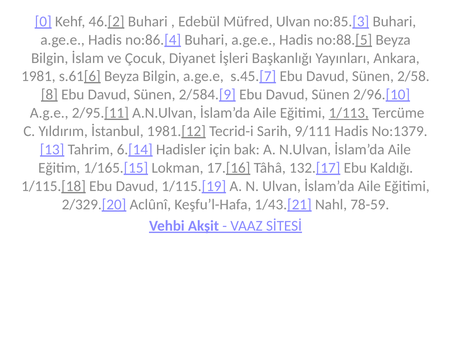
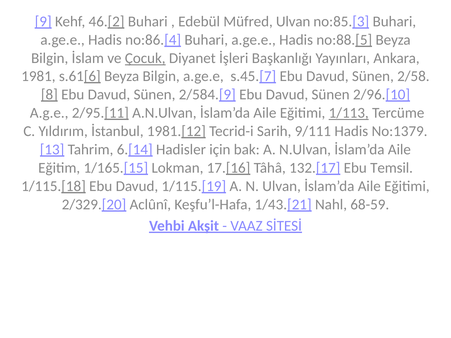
0: 0 -> 9
Çocuk underline: none -> present
Kaldığı: Kaldığı -> Temsil
78-59: 78-59 -> 68-59
